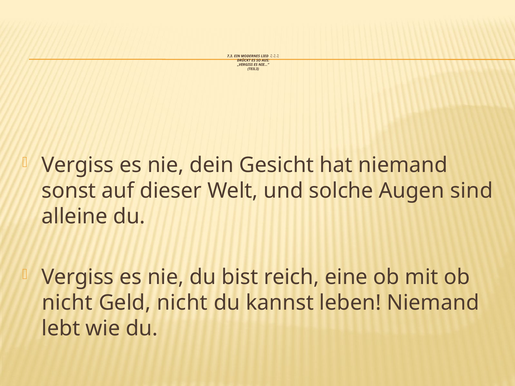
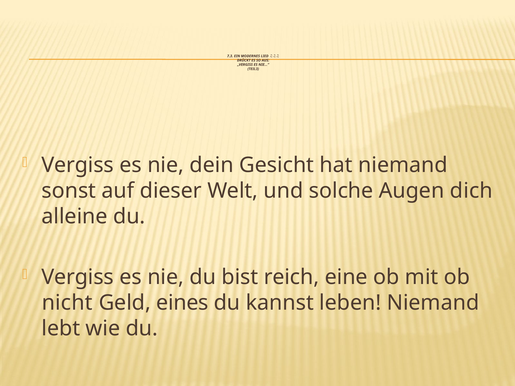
sind: sind -> dich
Geld nicht: nicht -> eines
